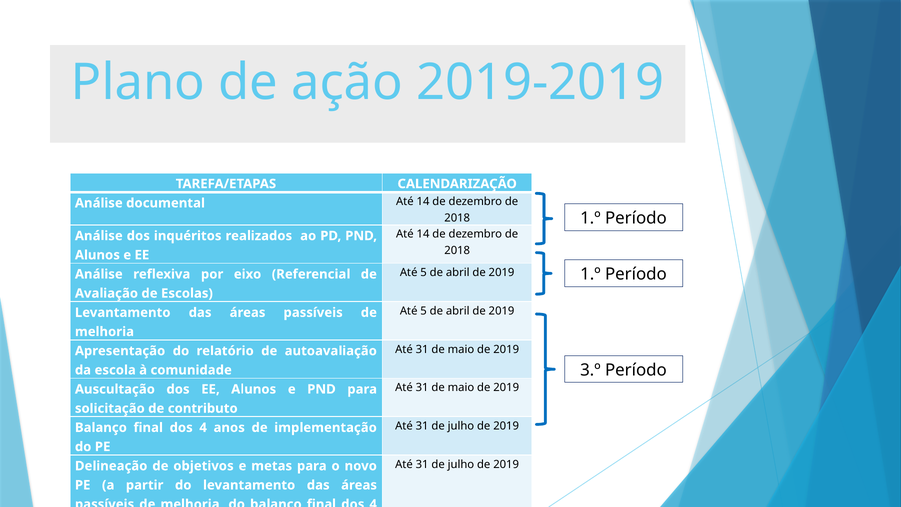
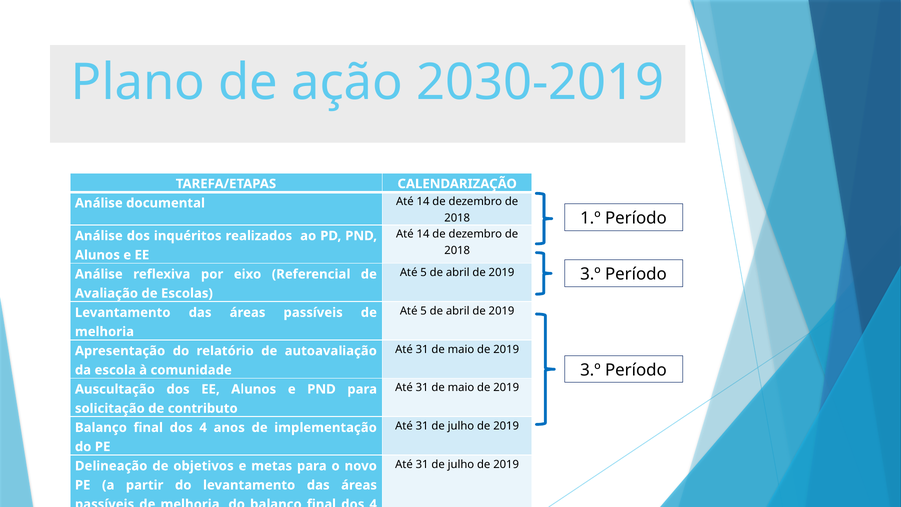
2019-2019: 2019-2019 -> 2030-2019
1.º at (590, 274): 1.º -> 3.º
